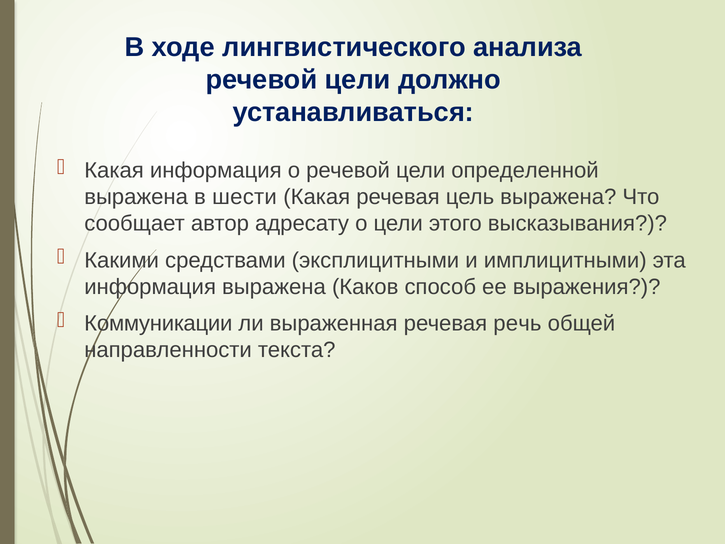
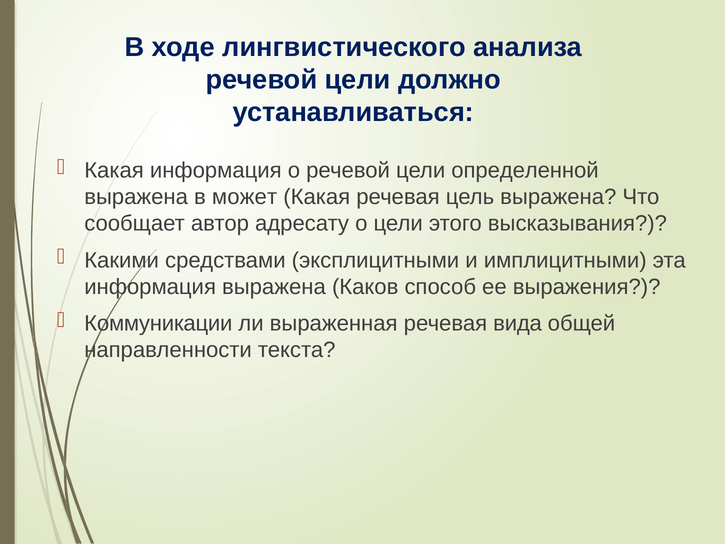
шести: шести -> может
речь: речь -> вида
